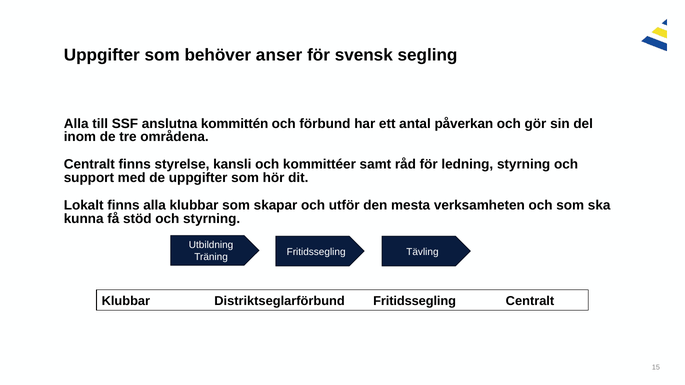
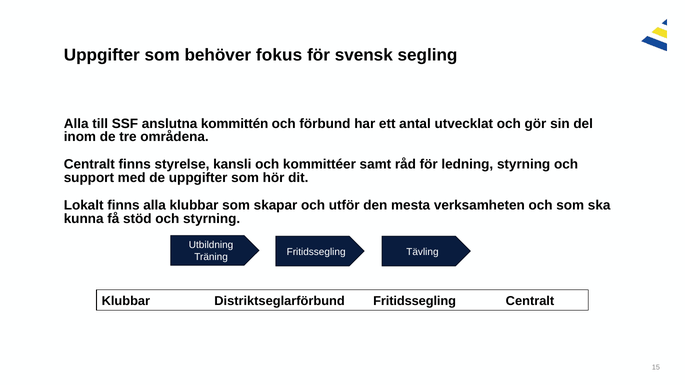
anser: anser -> fokus
påverkan: påverkan -> utvecklat
